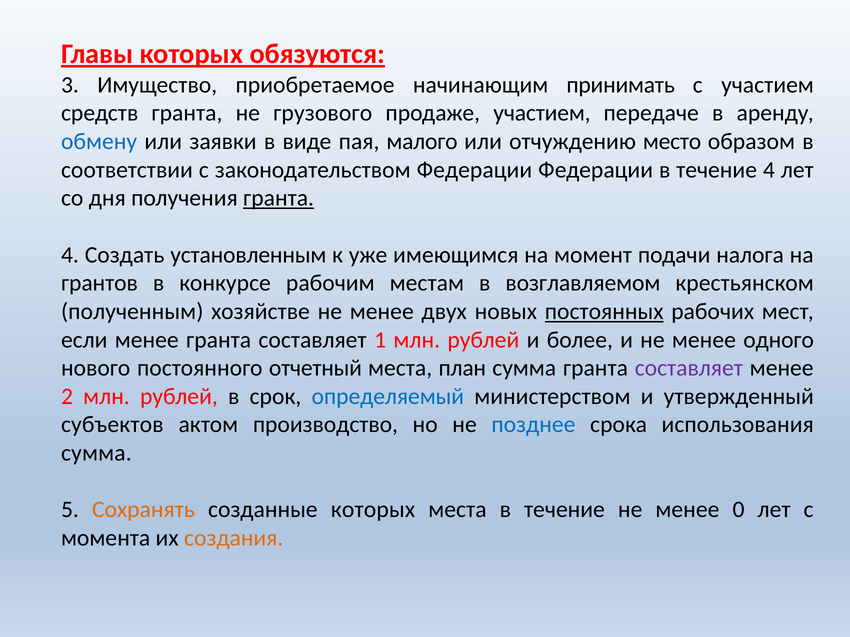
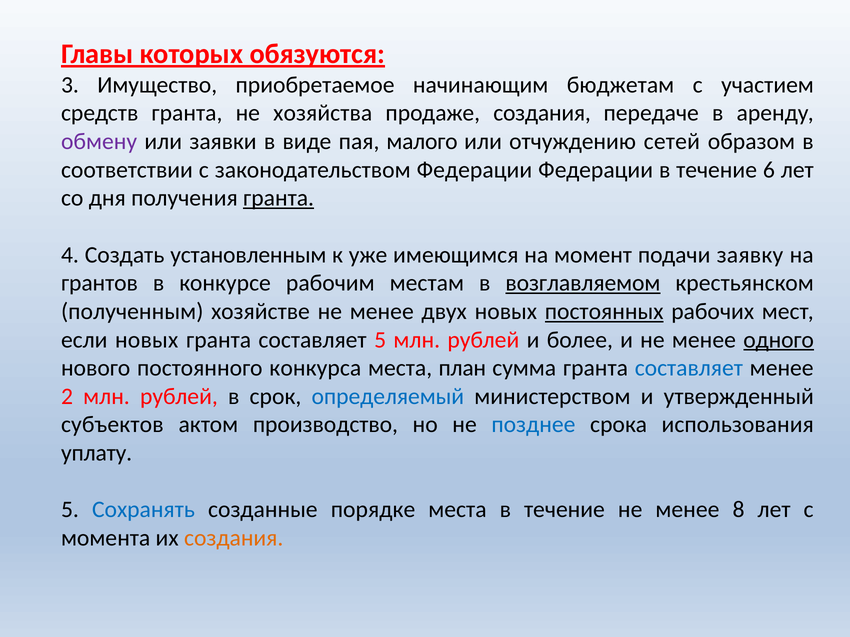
принимать: принимать -> бюджетам
грузового: грузового -> хозяйства
продаже участием: участием -> создания
обмену colour: blue -> purple
место: место -> сетей
течение 4: 4 -> 6
налога: налога -> заявку
возглавляемом underline: none -> present
если менее: менее -> новых
составляет 1: 1 -> 5
одного underline: none -> present
отчетный: отчетный -> конкурса
составляет at (689, 368) colour: purple -> blue
сумма at (96, 453): сумма -> уплату
Сохранять colour: orange -> blue
созданные которых: которых -> порядке
0: 0 -> 8
